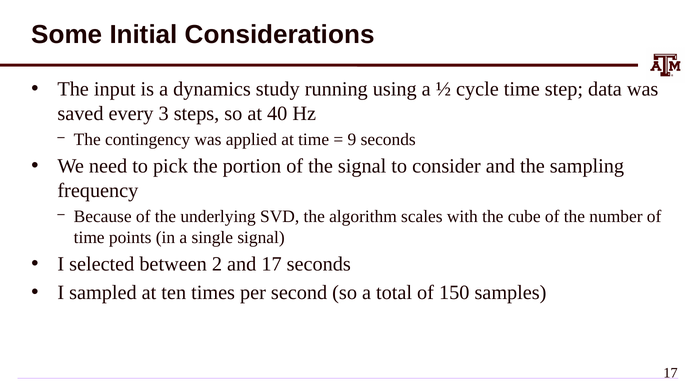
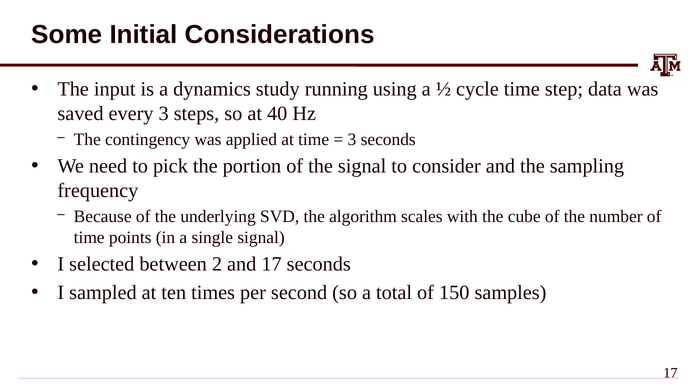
9 at (352, 140): 9 -> 3
